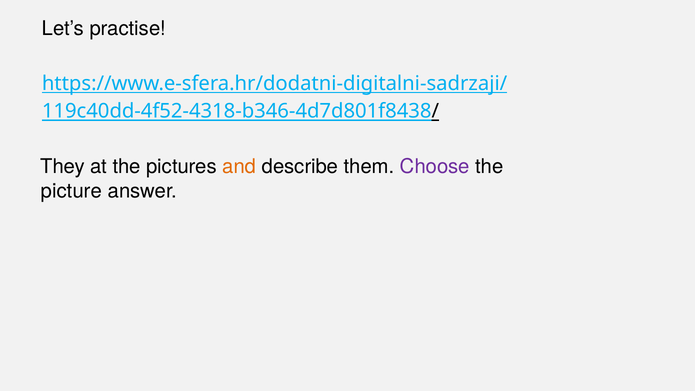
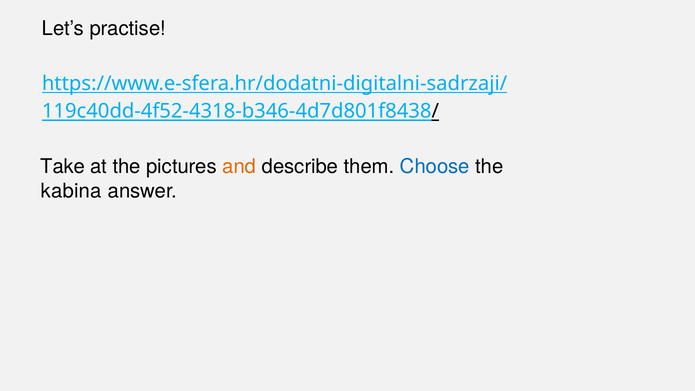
They: They -> Take
Choose colour: purple -> blue
picture: picture -> kabina
